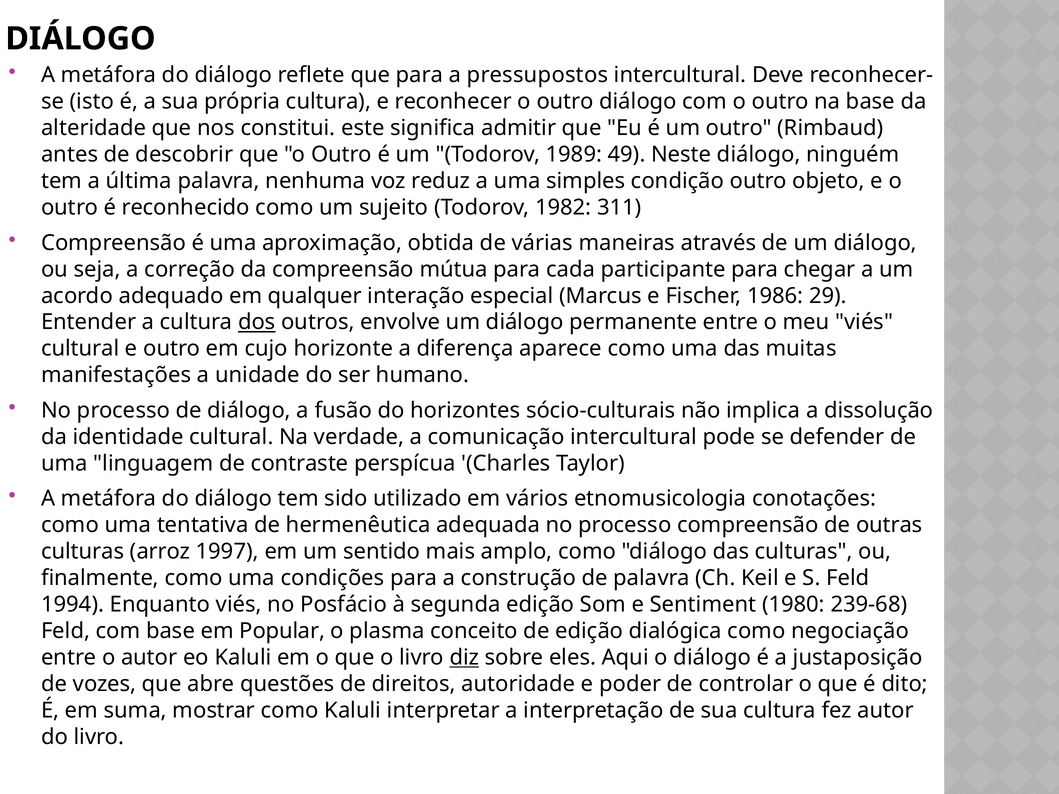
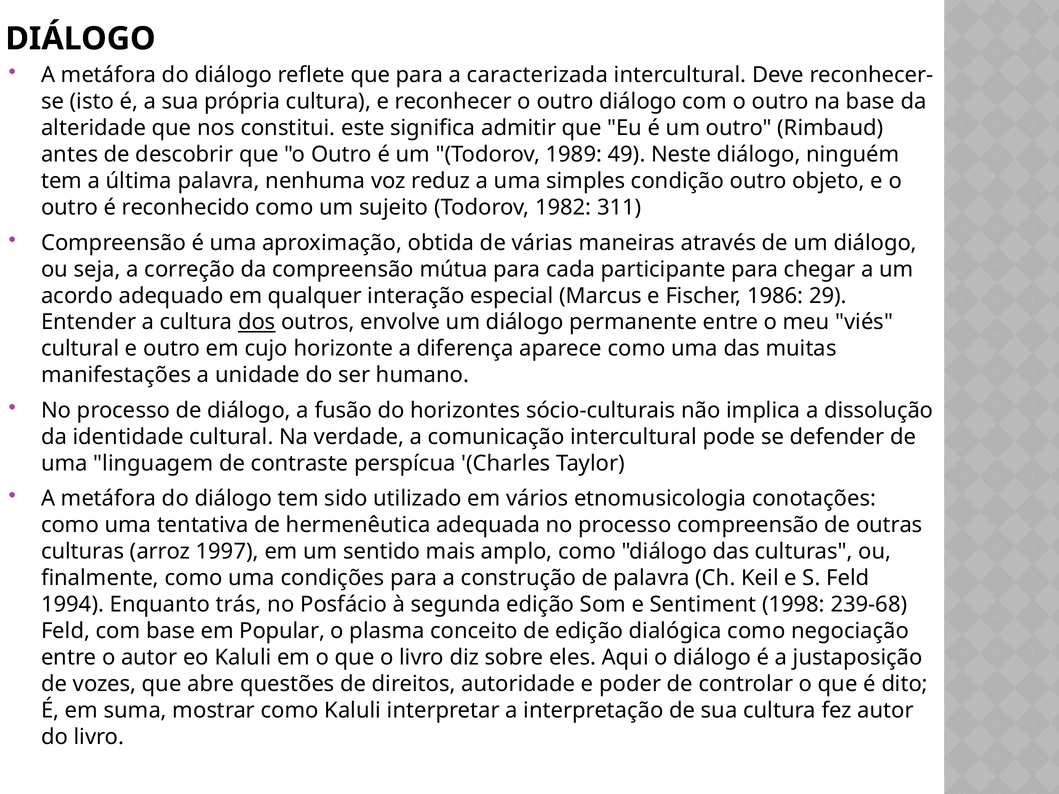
pressupostos: pressupostos -> caracterizada
Enquanto viés: viés -> trás
1980: 1980 -> 1998
diz underline: present -> none
